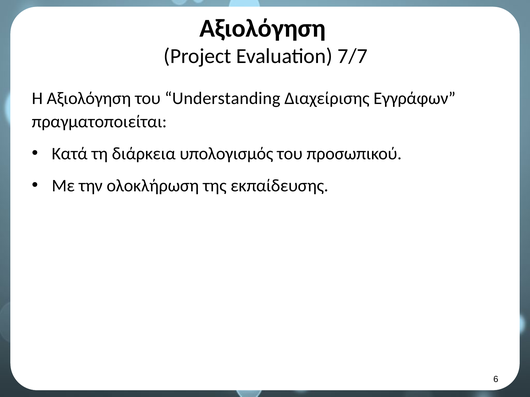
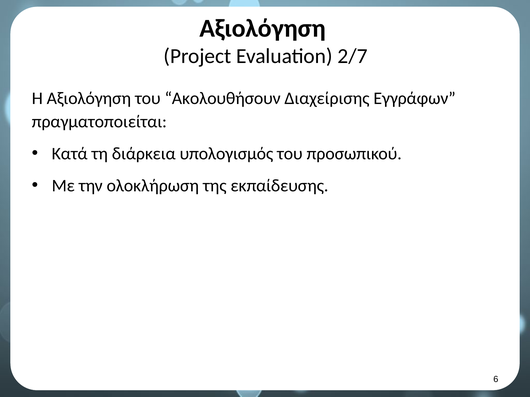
7/7: 7/7 -> 2/7
Understanding: Understanding -> Ακολουθήσουν
